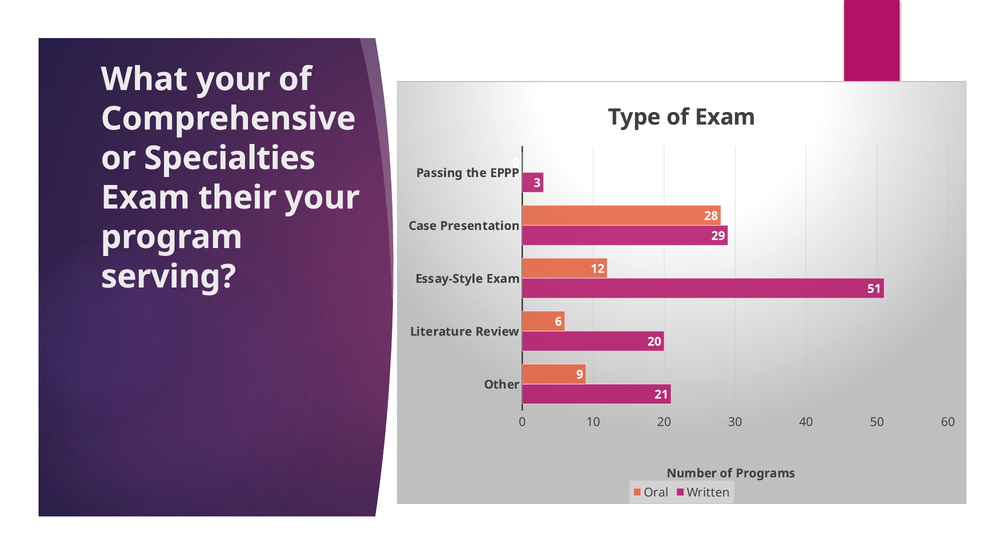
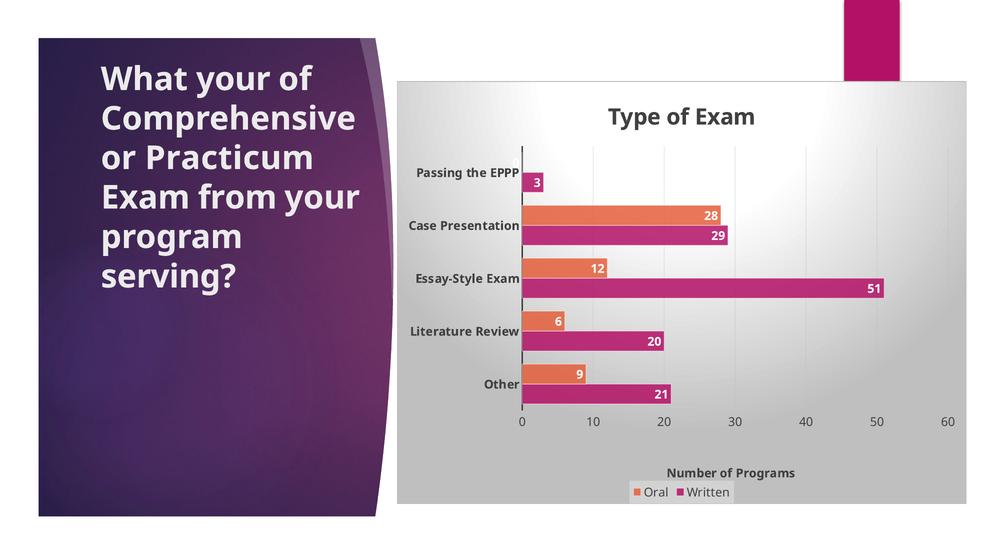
Specialties: Specialties -> Practicum
their: their -> from
